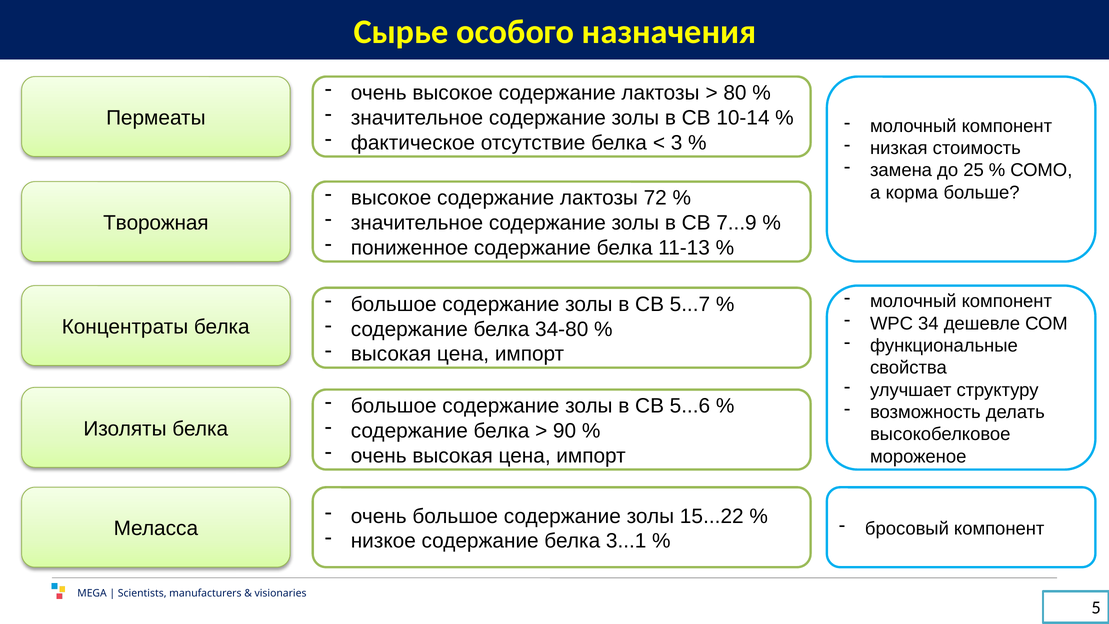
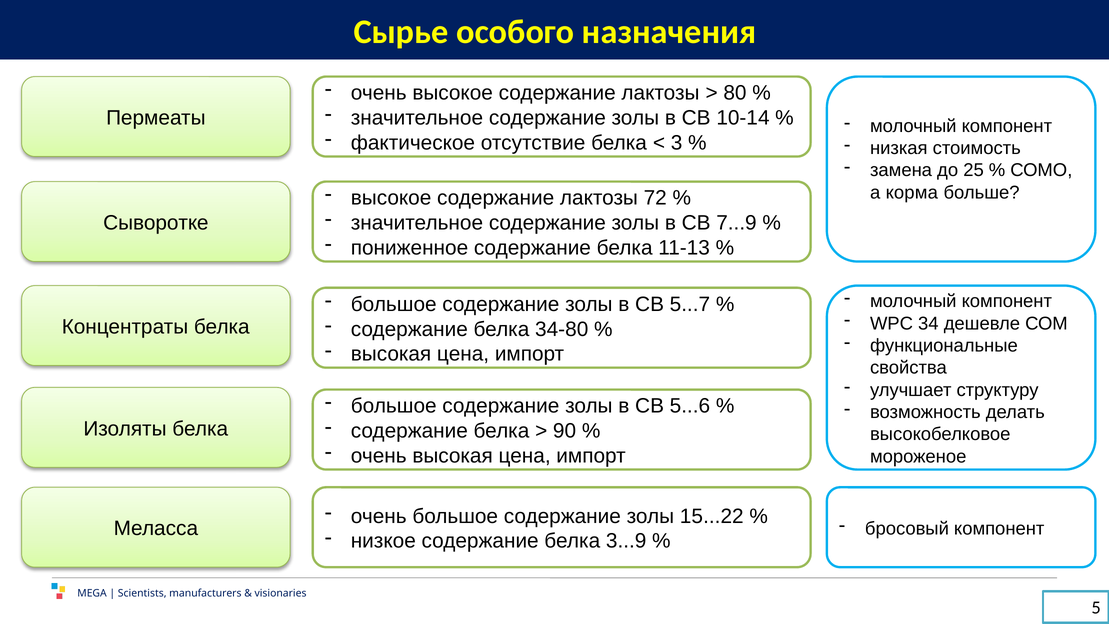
Творожная: Творожная -> Сыворотке
3...1: 3...1 -> 3...9
